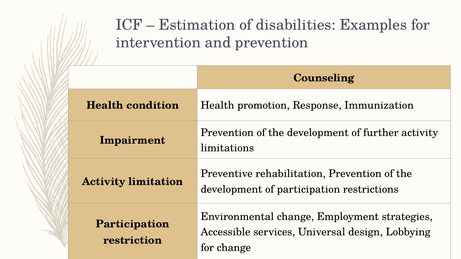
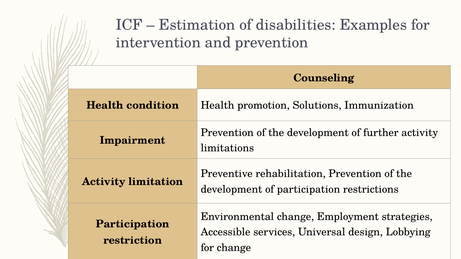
Response: Response -> Solutions
